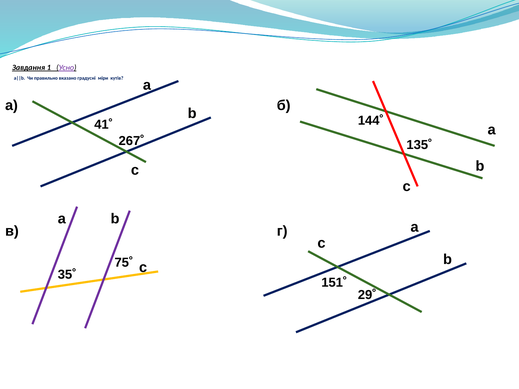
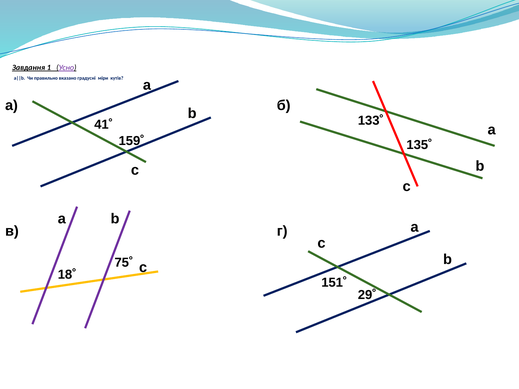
144˚: 144˚ -> 133˚
267˚: 267˚ -> 159˚
35˚: 35˚ -> 18˚
